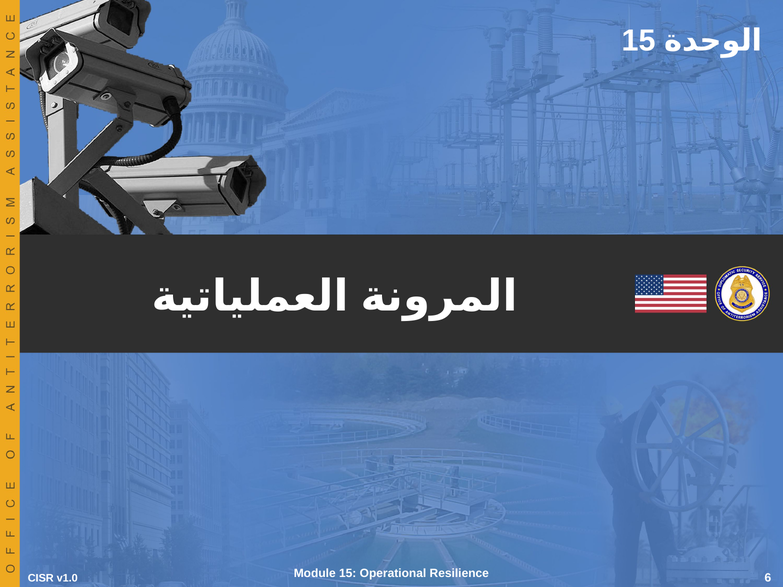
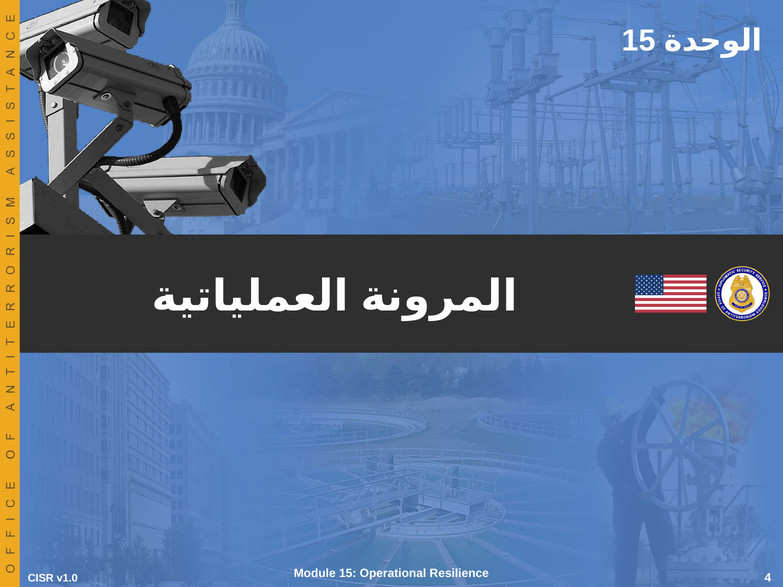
6: 6 -> 4
